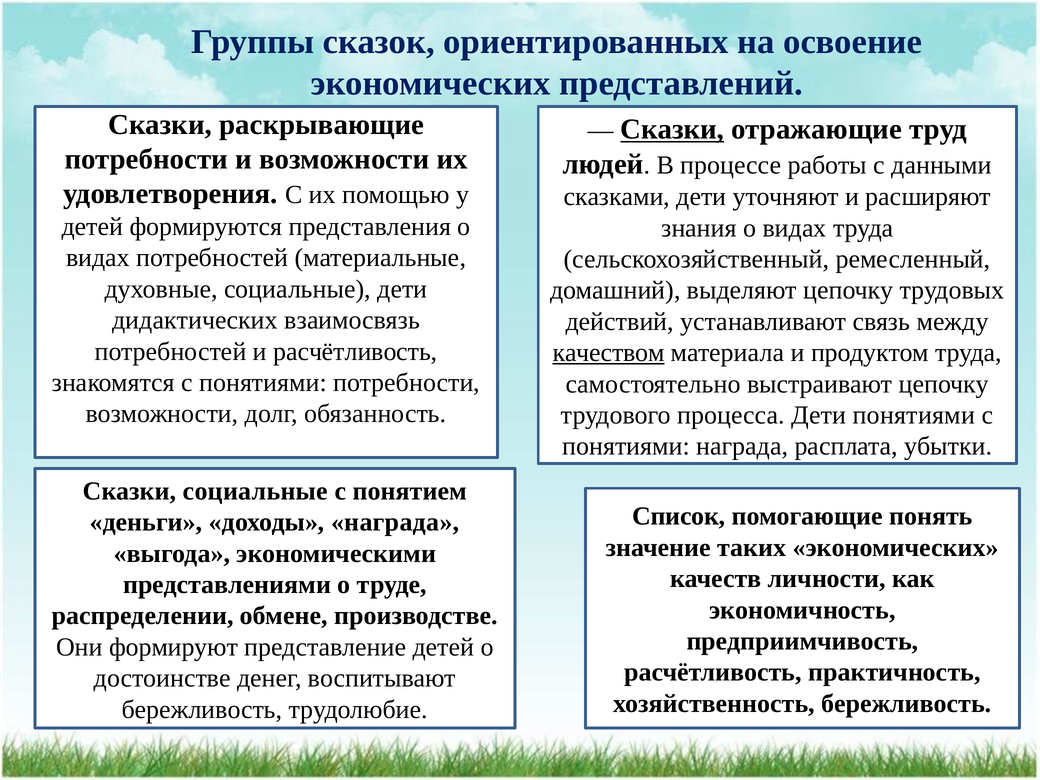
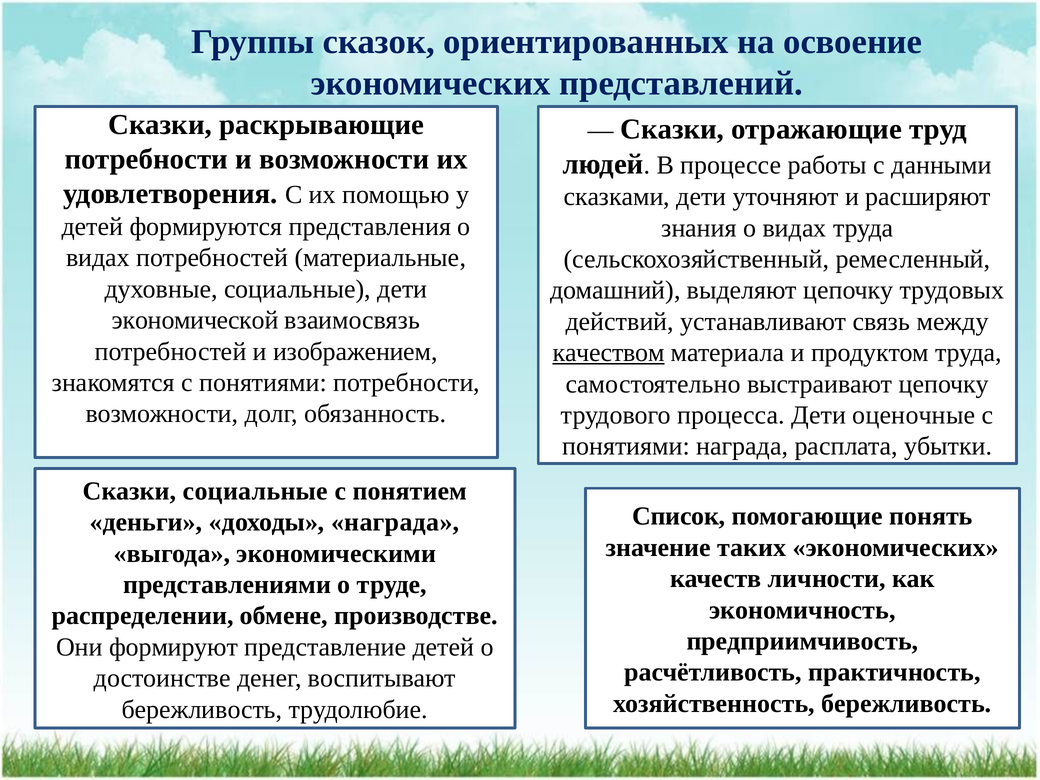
Сказки at (672, 129) underline: present -> none
дидактических: дидактических -> экономической
и расчётливость: расчётливость -> изображением
Дети понятиями: понятиями -> оценочные
